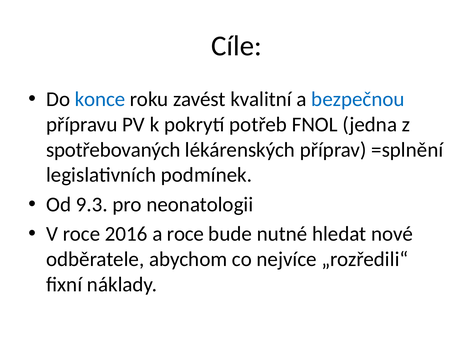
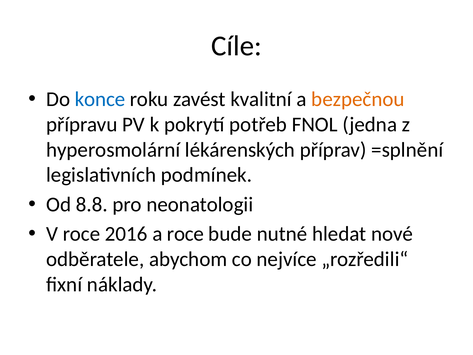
bezpečnou colour: blue -> orange
spotřebovaných: spotřebovaných -> hyperosmolární
9.3: 9.3 -> 8.8
